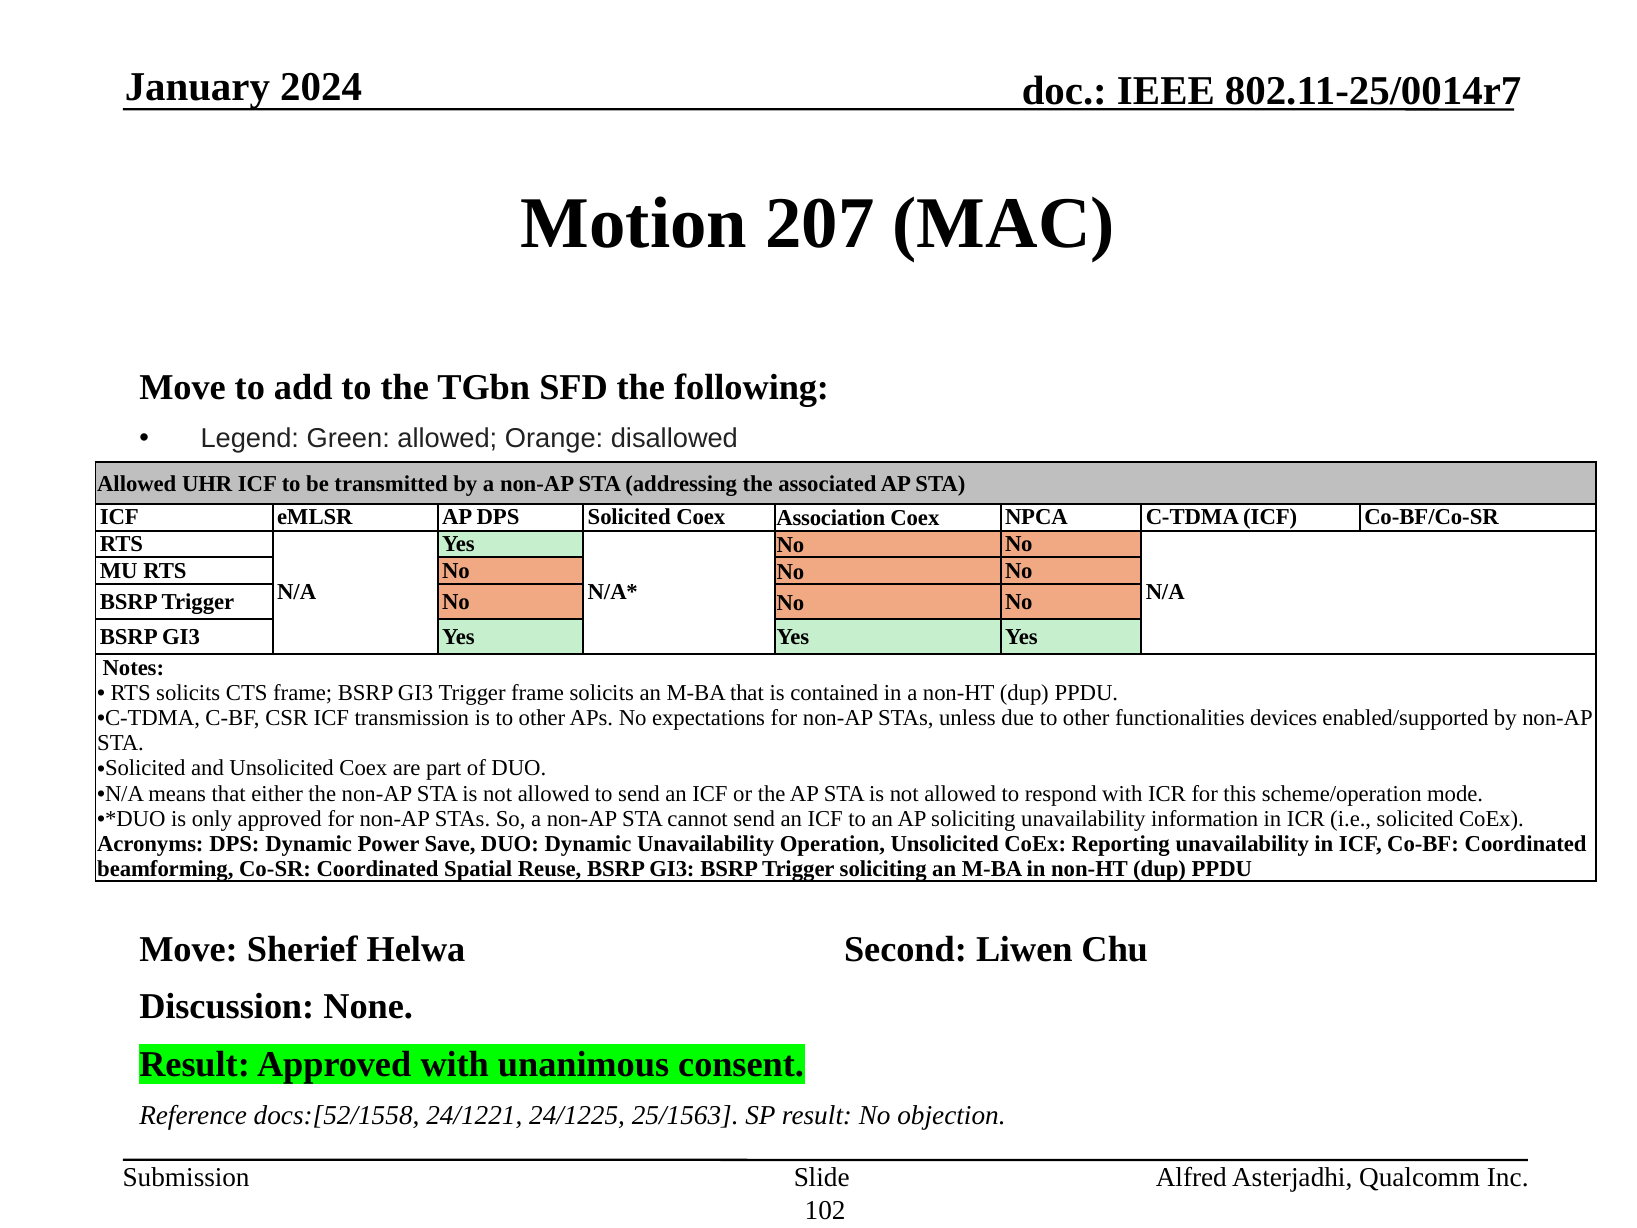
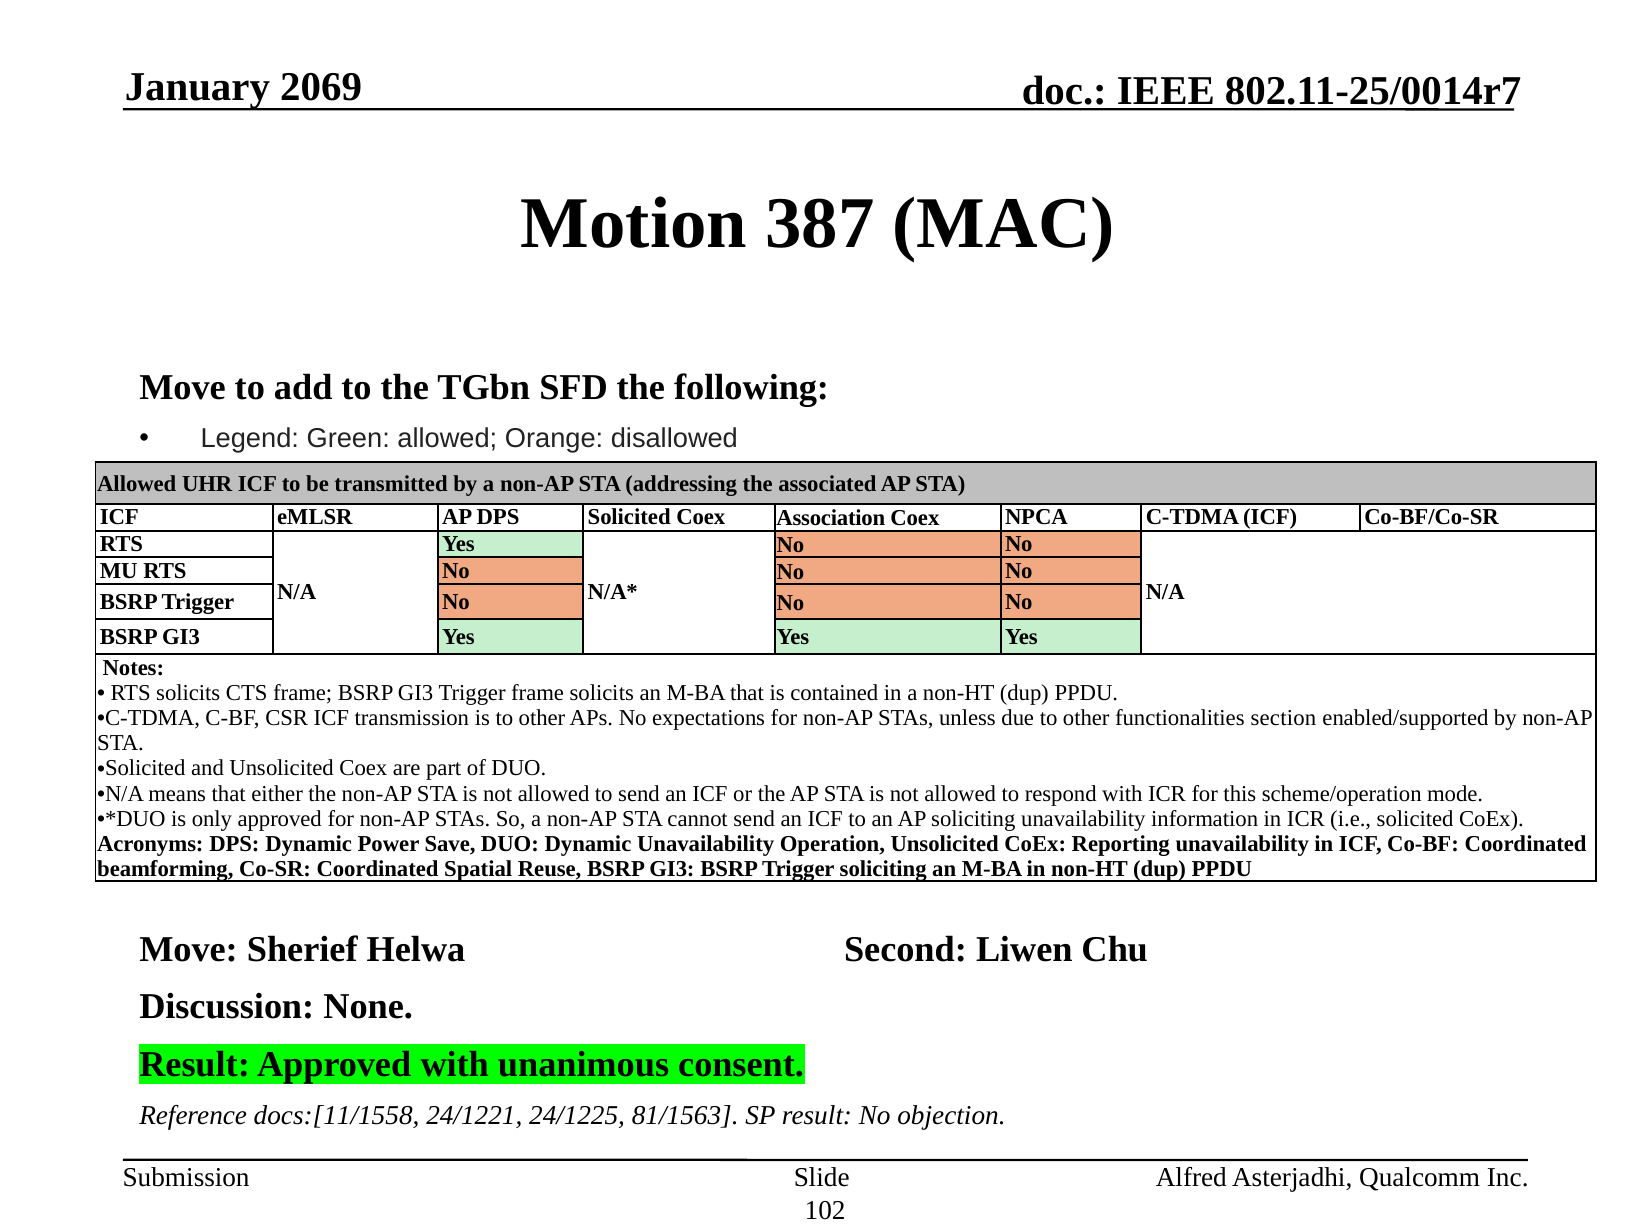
2024: 2024 -> 2069
207: 207 -> 387
devices: devices -> section
docs:[52/1558: docs:[52/1558 -> docs:[11/1558
25/1563: 25/1563 -> 81/1563
